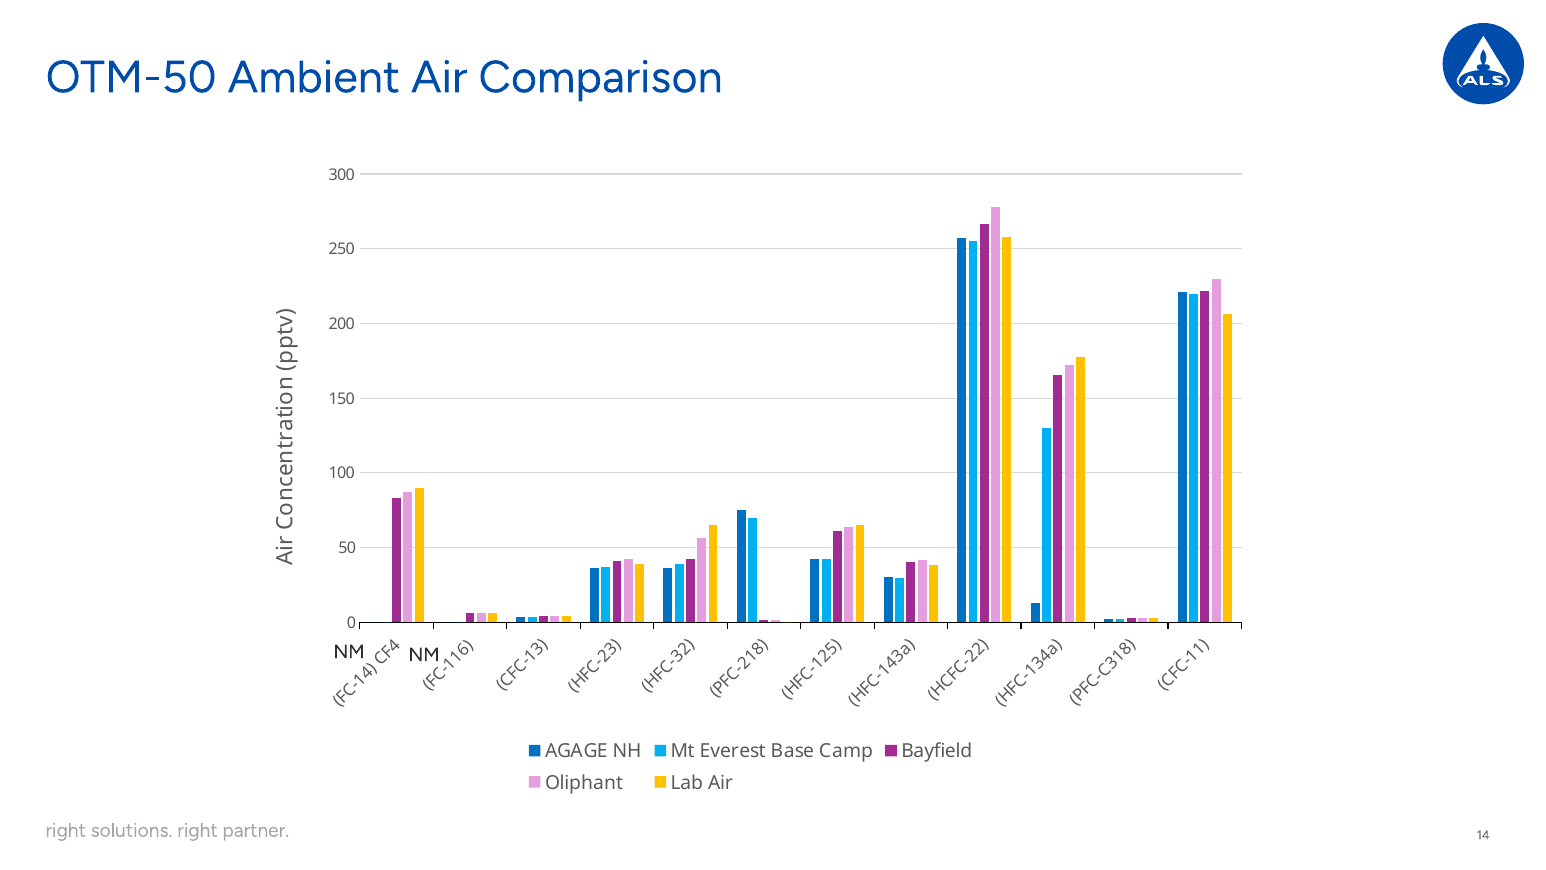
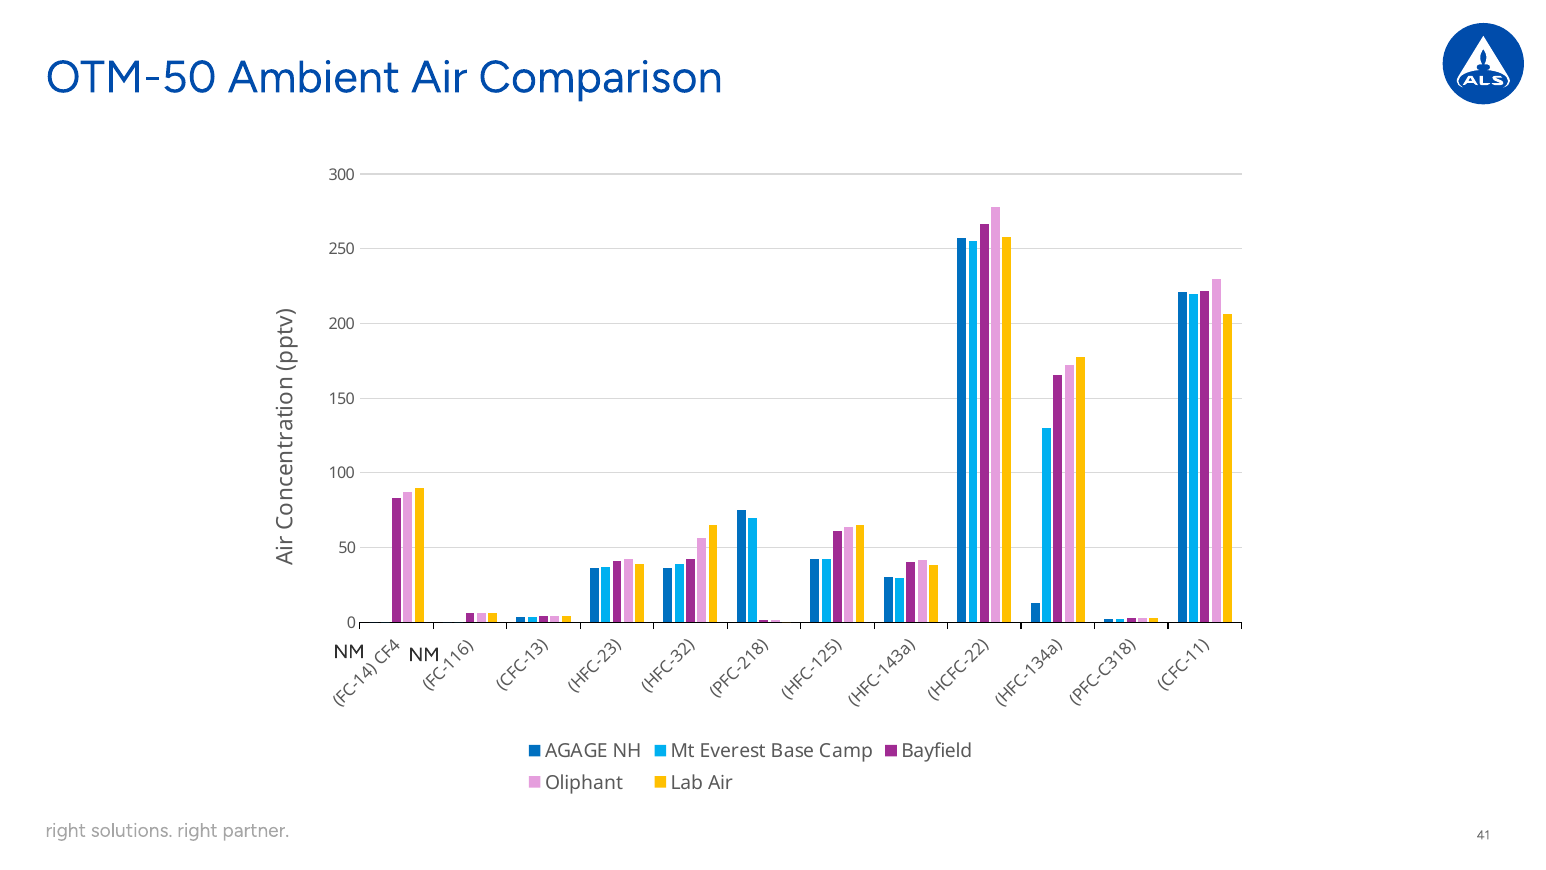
14: 14 -> 41
